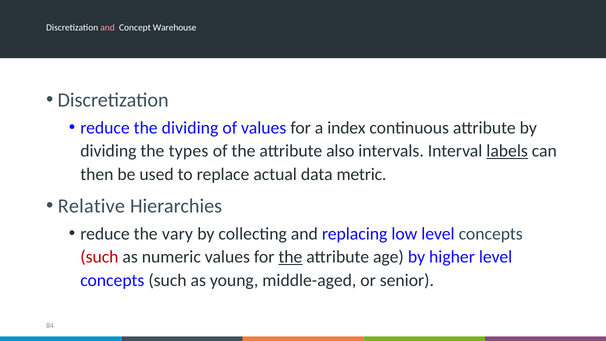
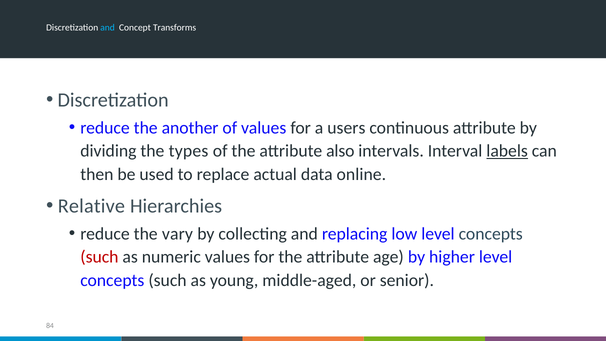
and at (108, 28) colour: pink -> light blue
Warehouse: Warehouse -> Transforms
the dividing: dividing -> another
index: index -> users
metric: metric -> online
the at (290, 257) underline: present -> none
